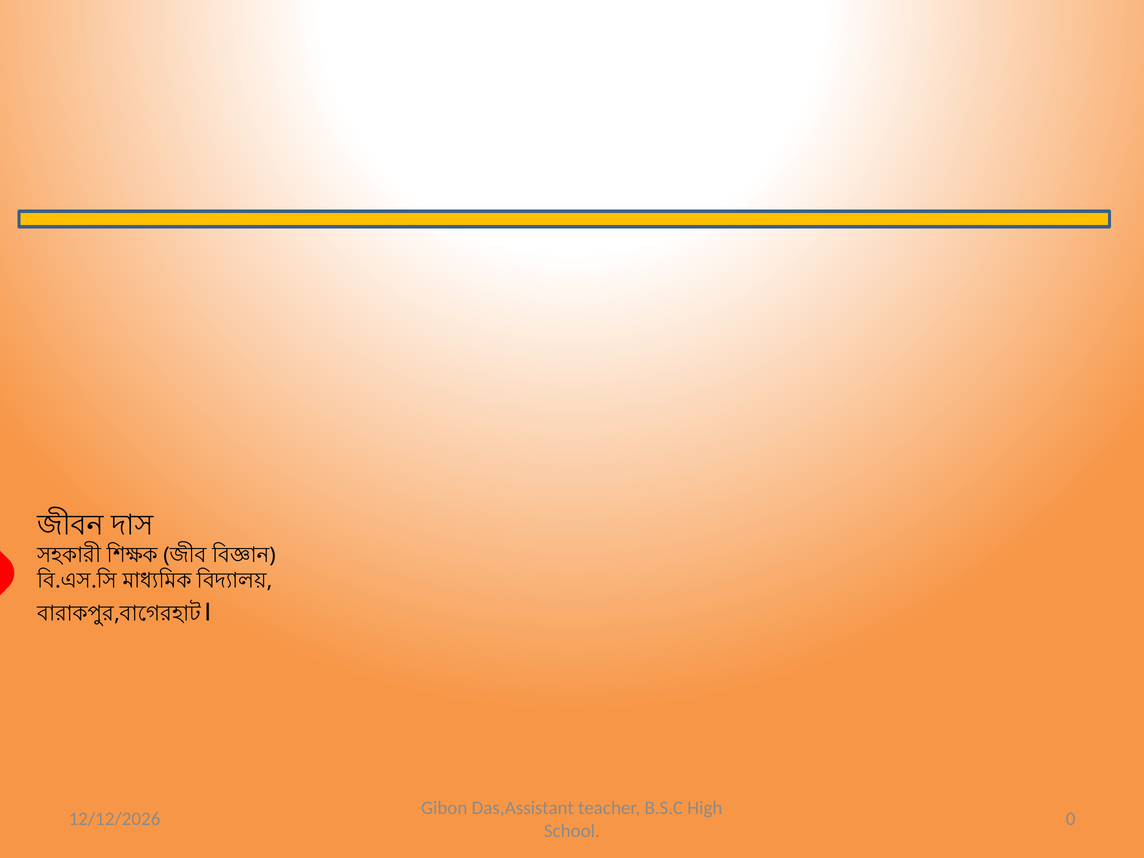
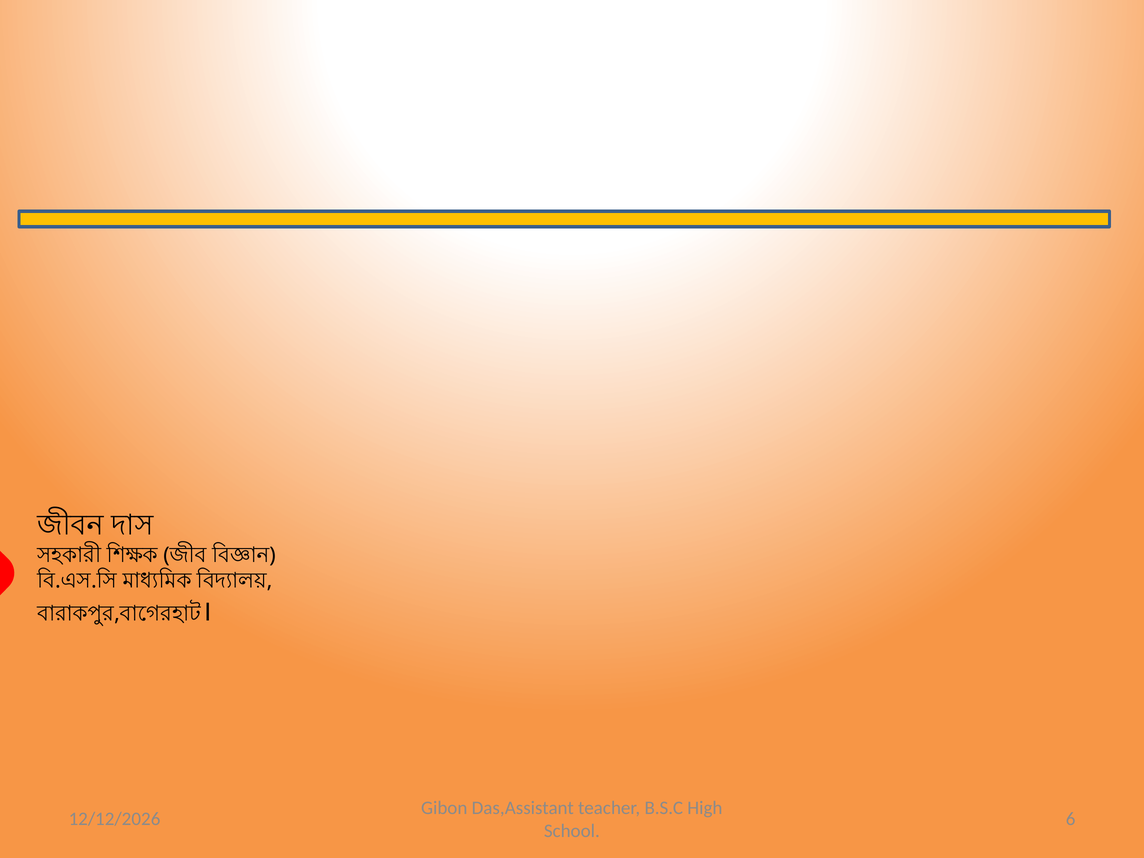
0: 0 -> 6
